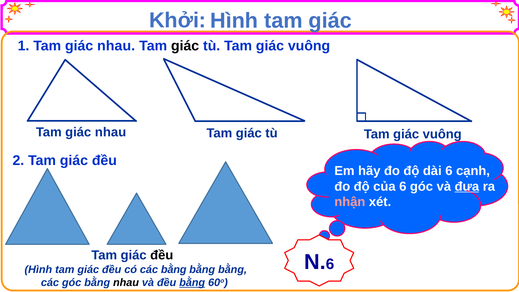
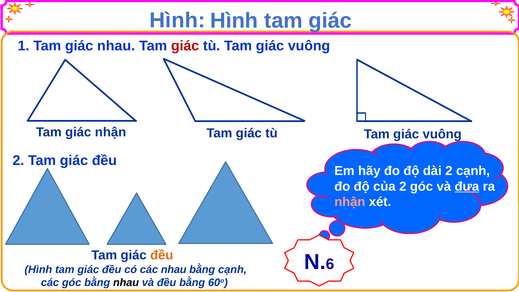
Khởi at (178, 20): Khởi -> Hình
giác at (185, 46) colour: black -> red
nhau at (111, 132): nhau -> nhận
dài 6: 6 -> 2
của 6: 6 -> 2
đều at (162, 255) colour: black -> orange
các bằng: bằng -> nhau
bằng at (233, 270): bằng -> cạnh
bằng at (192, 283) underline: present -> none
